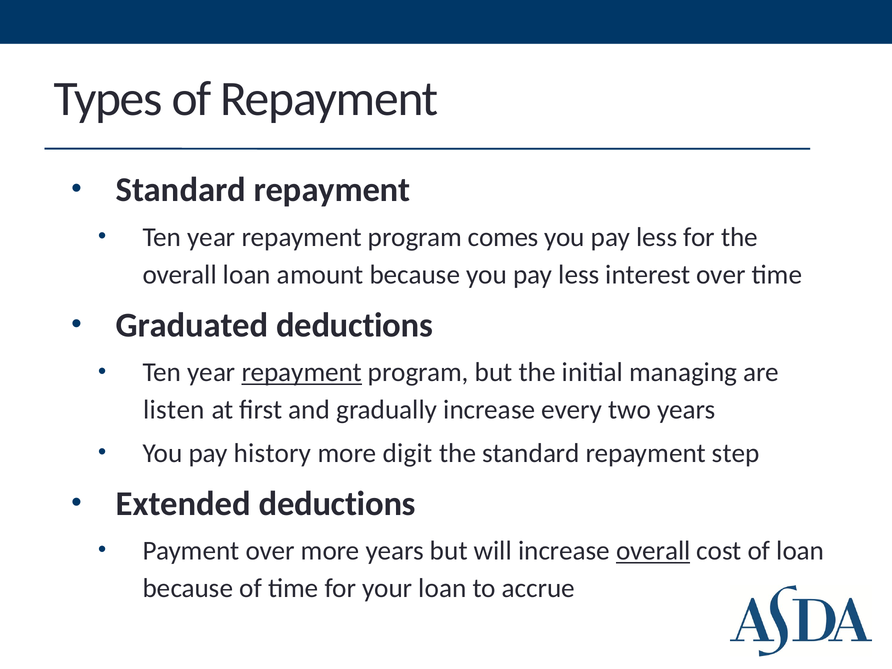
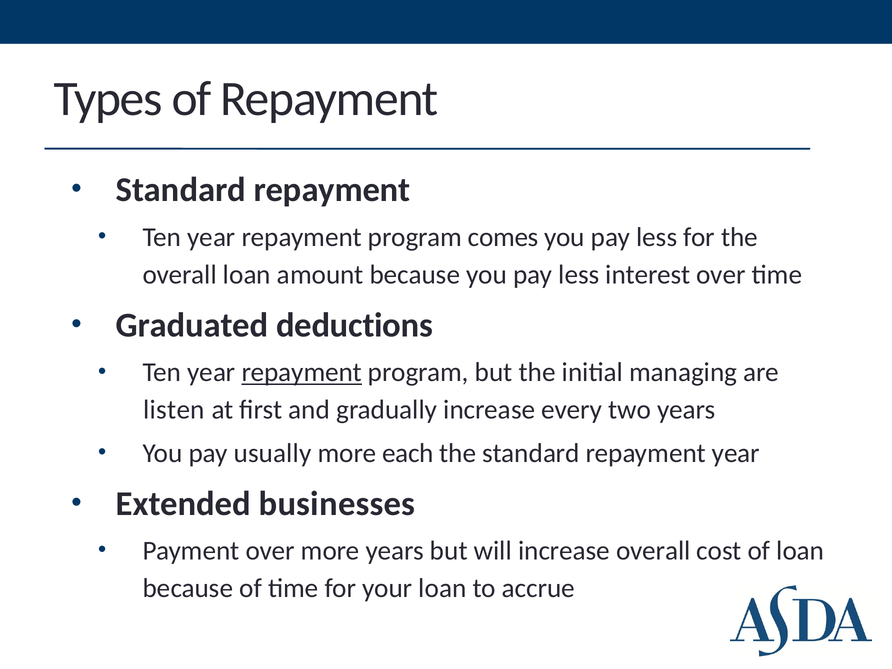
history: history -> usually
digit: digit -> each
repayment step: step -> year
Extended deductions: deductions -> businesses
overall at (653, 551) underline: present -> none
